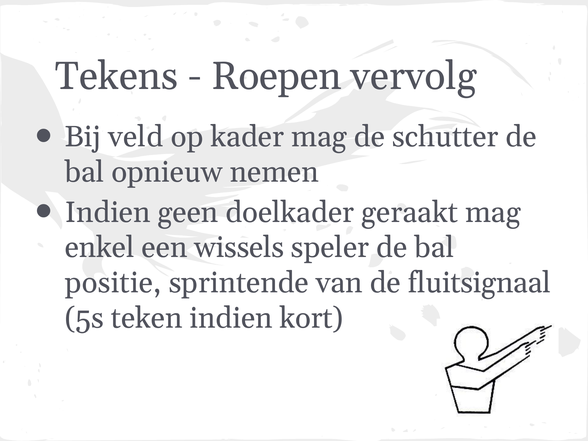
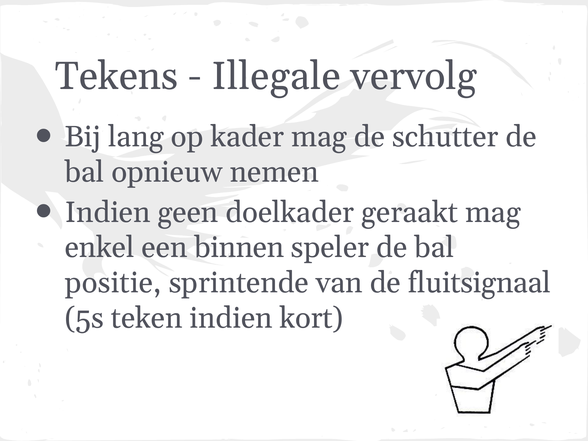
Roepen: Roepen -> Illegale
veld: veld -> lang
wissels: wissels -> binnen
